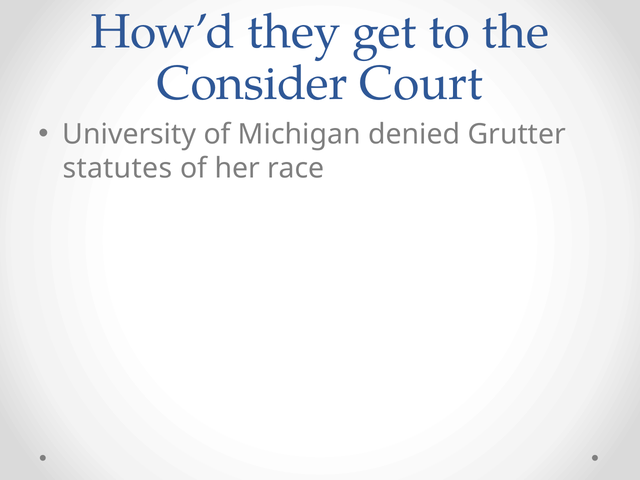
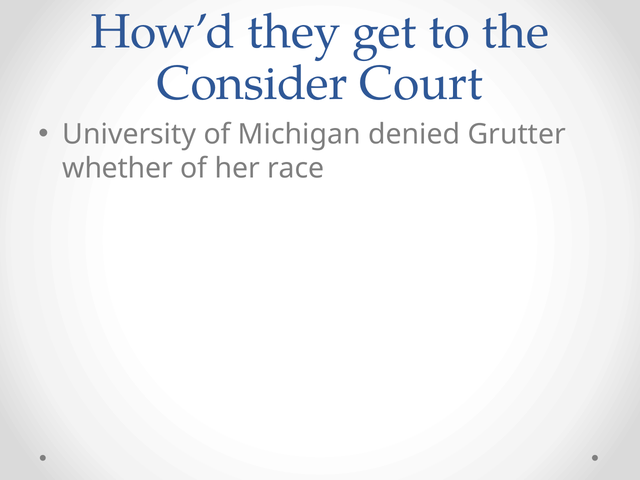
statutes: statutes -> whether
